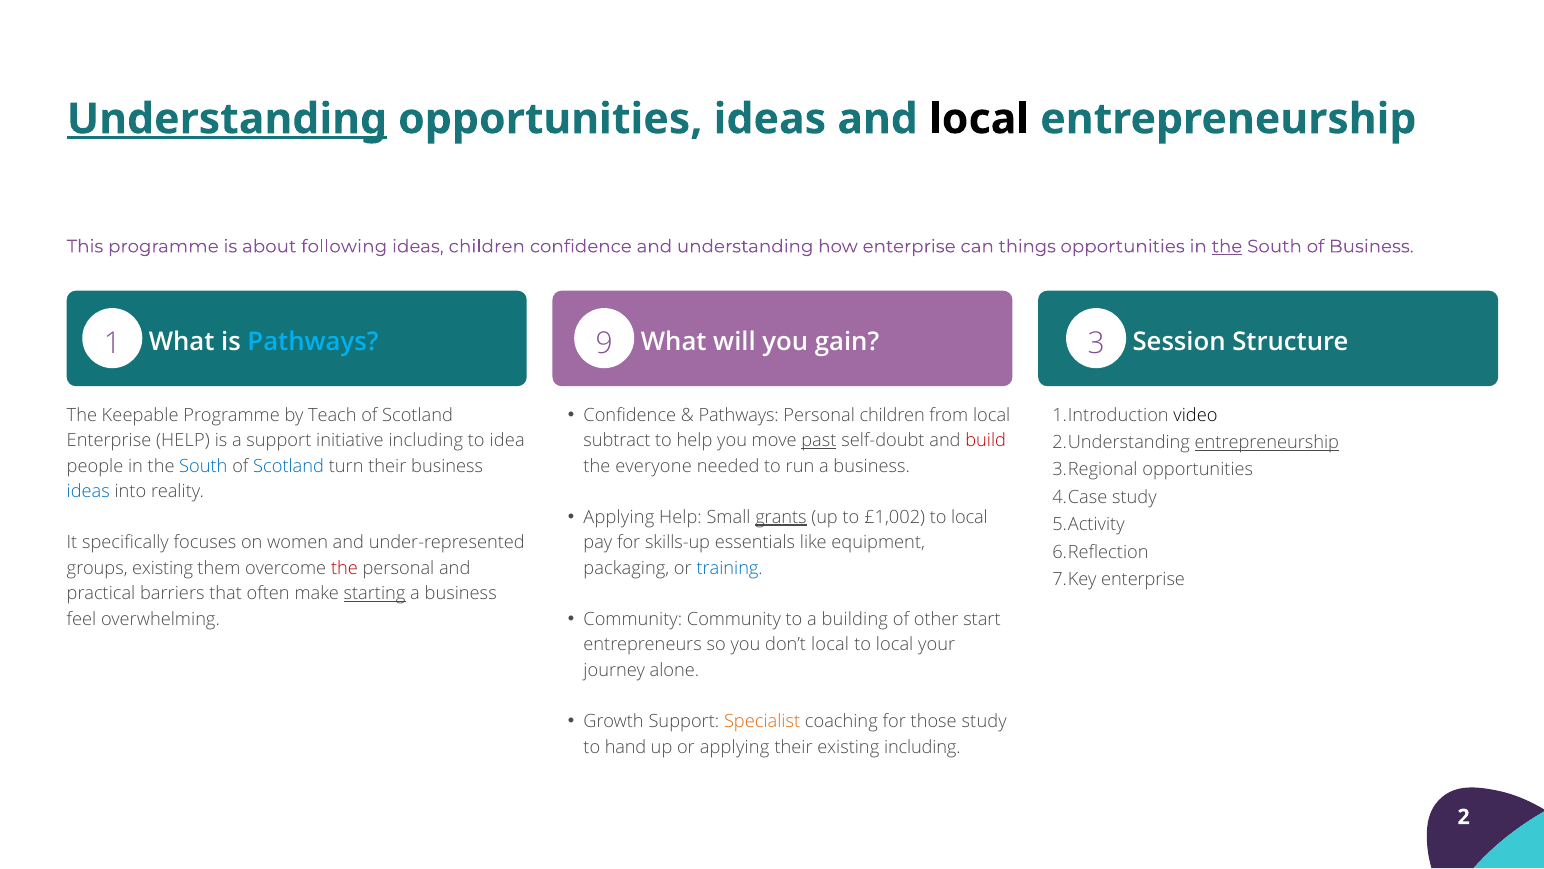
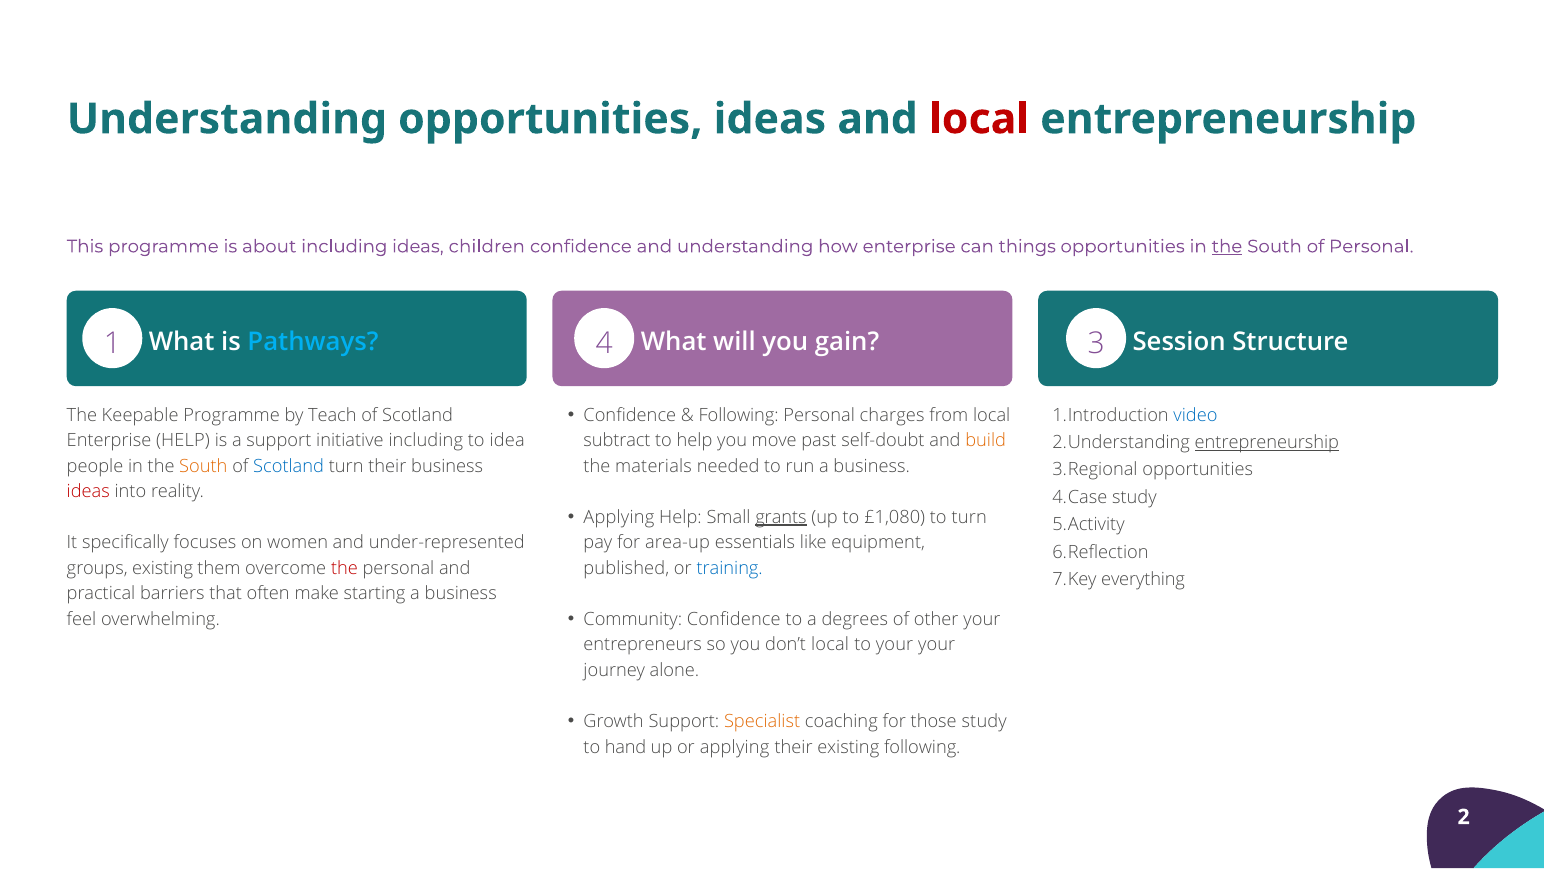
Understanding at (227, 119) underline: present -> none
local at (979, 119) colour: black -> red
about following: following -> including
of Business: Business -> Personal
9: 9 -> 4
Pathways at (739, 415): Pathways -> Following
Personal children: children -> charges
video colour: black -> blue
past underline: present -> none
build colour: red -> orange
South at (203, 466) colour: blue -> orange
everyone: everyone -> materials
ideas at (88, 491) colour: blue -> red
£1,002: £1,002 -> £1,080
local at (969, 517): local -> turn
skills-up: skills-up -> area-up
packaging: packaging -> published
enterprise at (1143, 579): enterprise -> everything
starting underline: present -> none
Community Community: Community -> Confidence
building: building -> degrees
other start: start -> your
local at (895, 645): local -> your
existing including: including -> following
